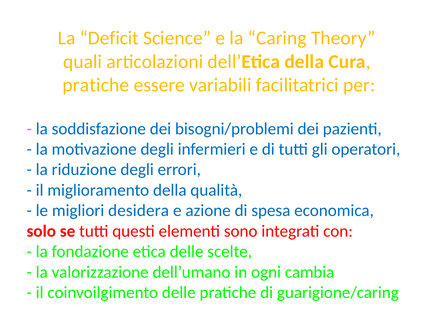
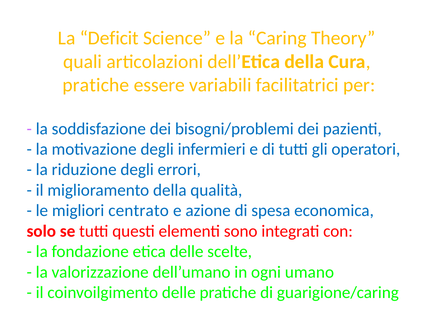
desidera: desidera -> centrato
cambia: cambia -> umano
